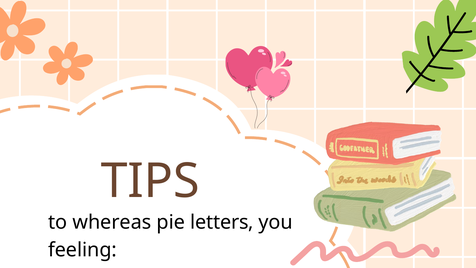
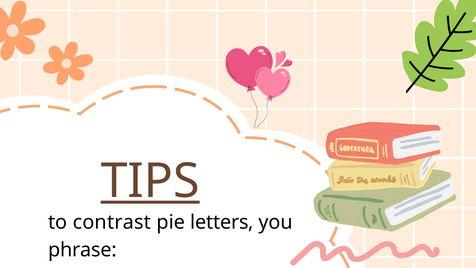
TIPS underline: none -> present
whereas: whereas -> contrast
feeling: feeling -> phrase
